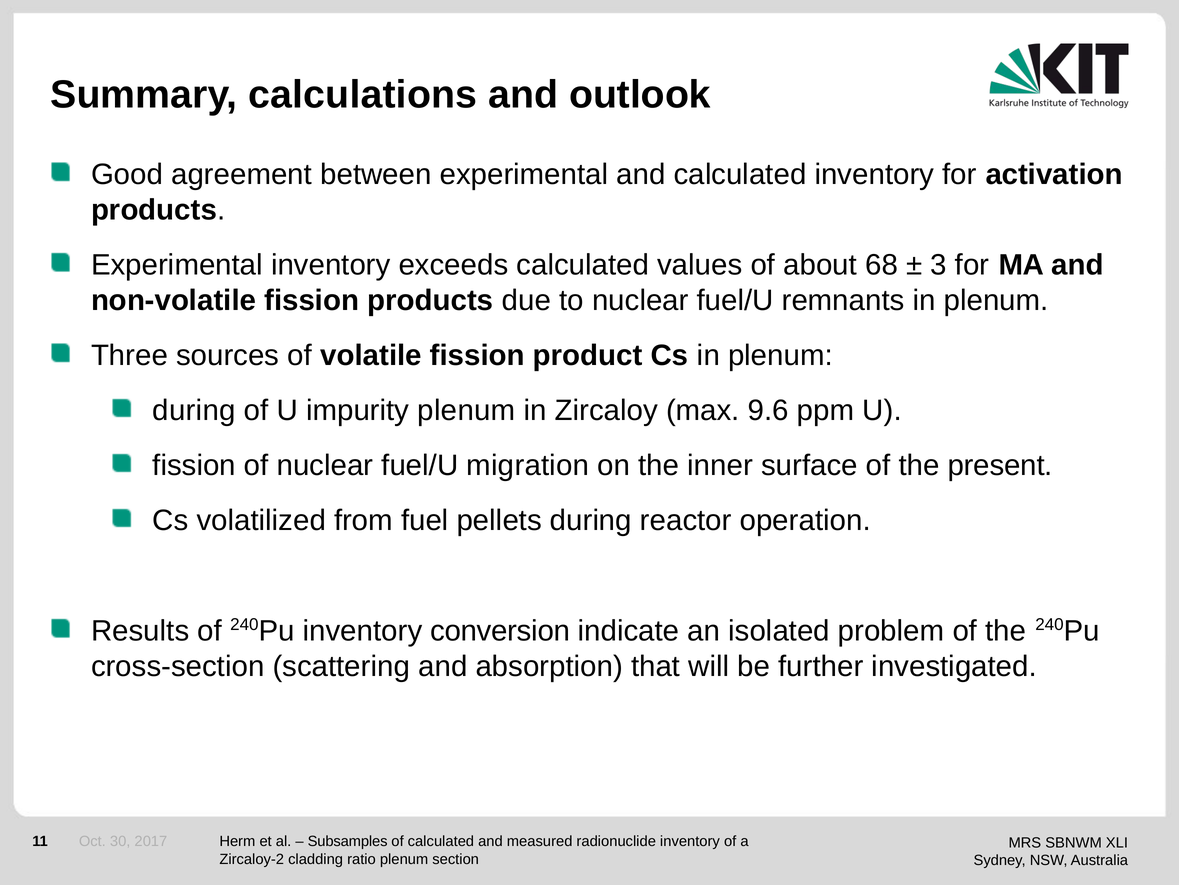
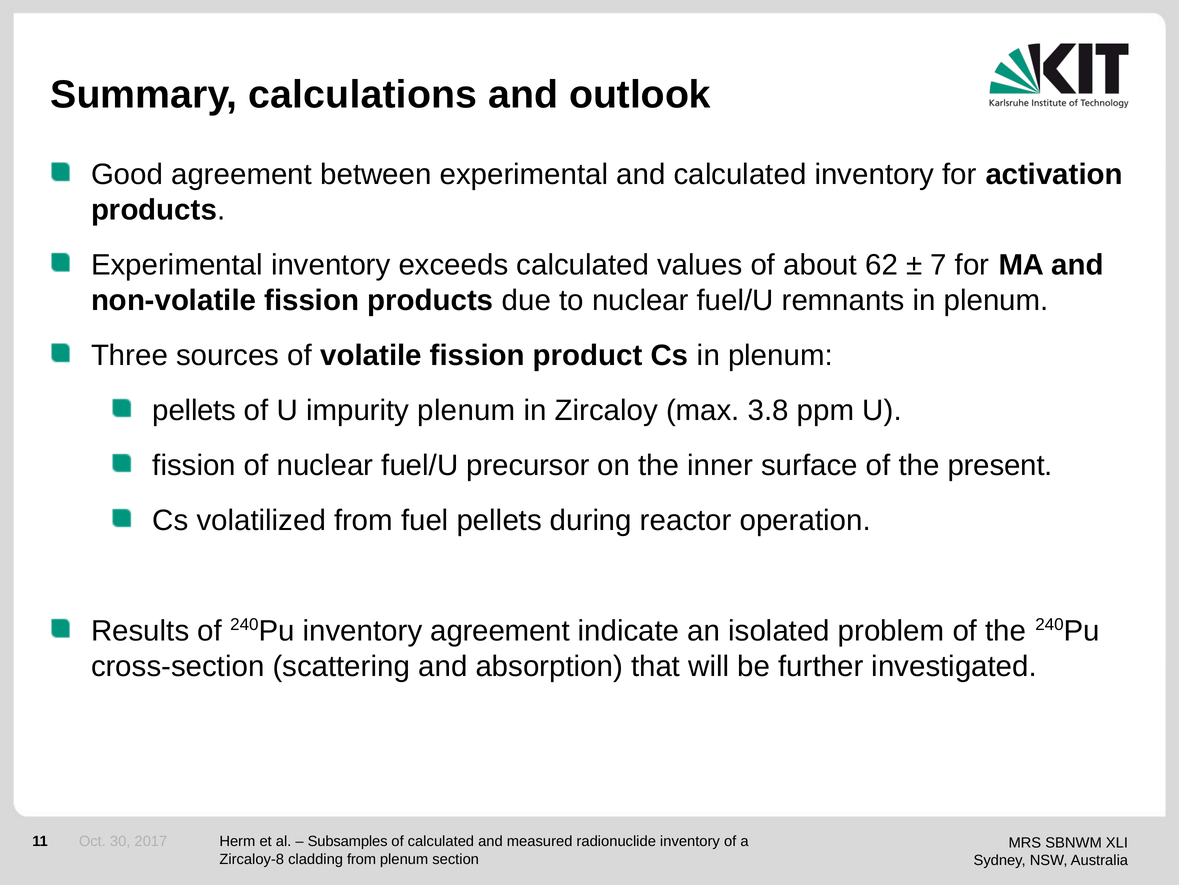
68: 68 -> 62
3: 3 -> 7
during at (194, 410): during -> pellets
9.6: 9.6 -> 3.8
migration: migration -> precursor
inventory conversion: conversion -> agreement
Zircaloy-2: Zircaloy-2 -> Zircaloy-8
cladding ratio: ratio -> from
